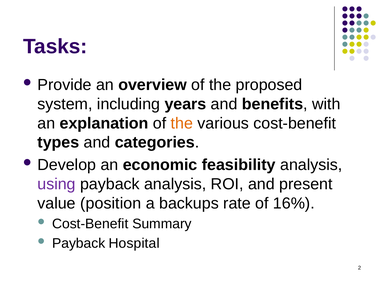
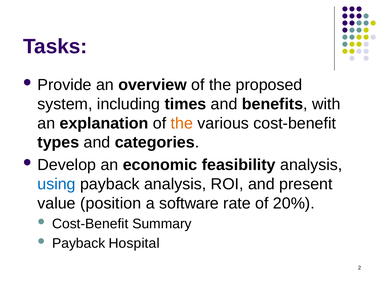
years: years -> times
using colour: purple -> blue
backups: backups -> software
16%: 16% -> 20%
